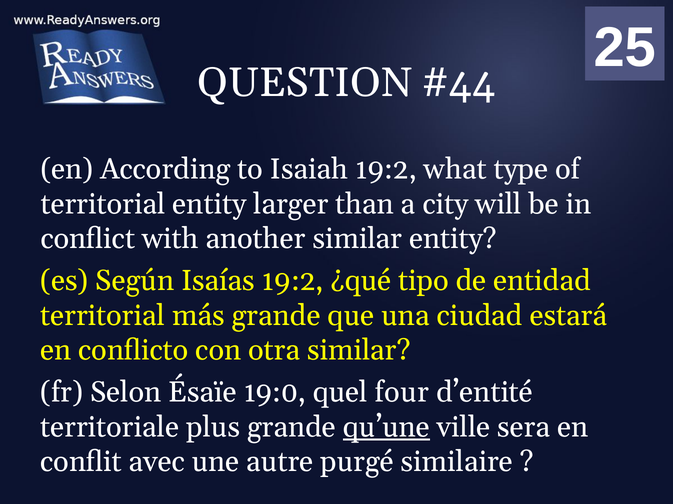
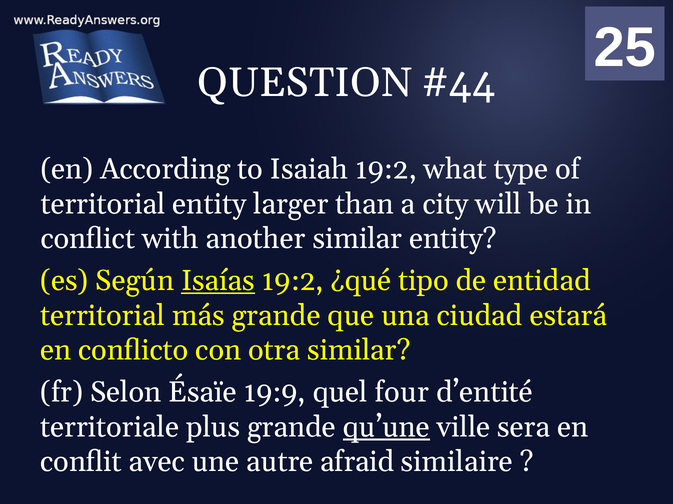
Isaías underline: none -> present
19:0: 19:0 -> 19:9
purgé: purgé -> afraid
